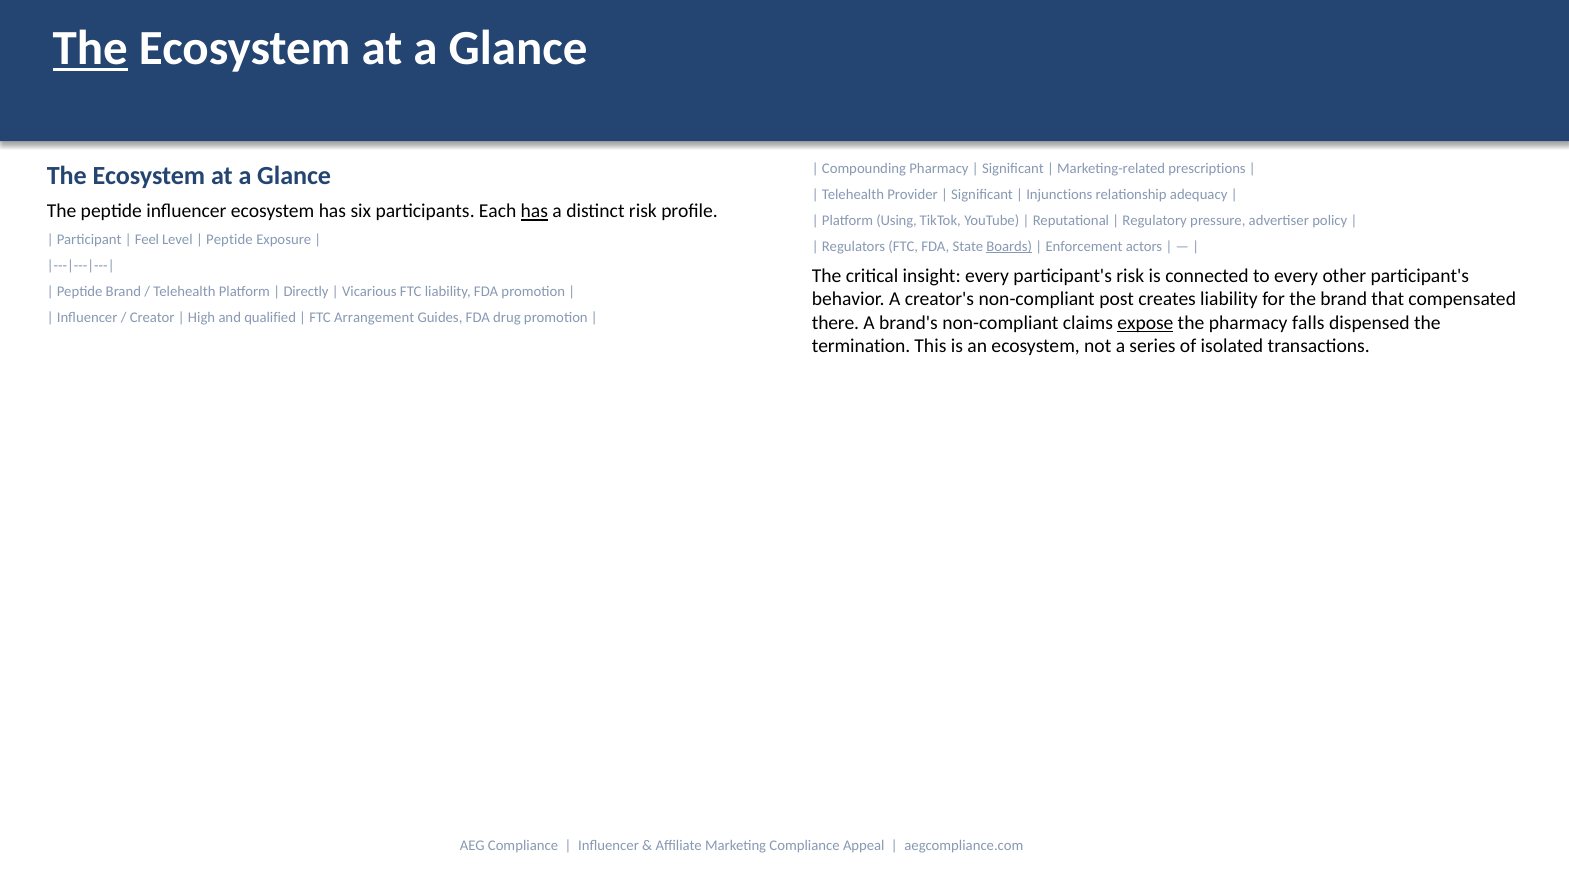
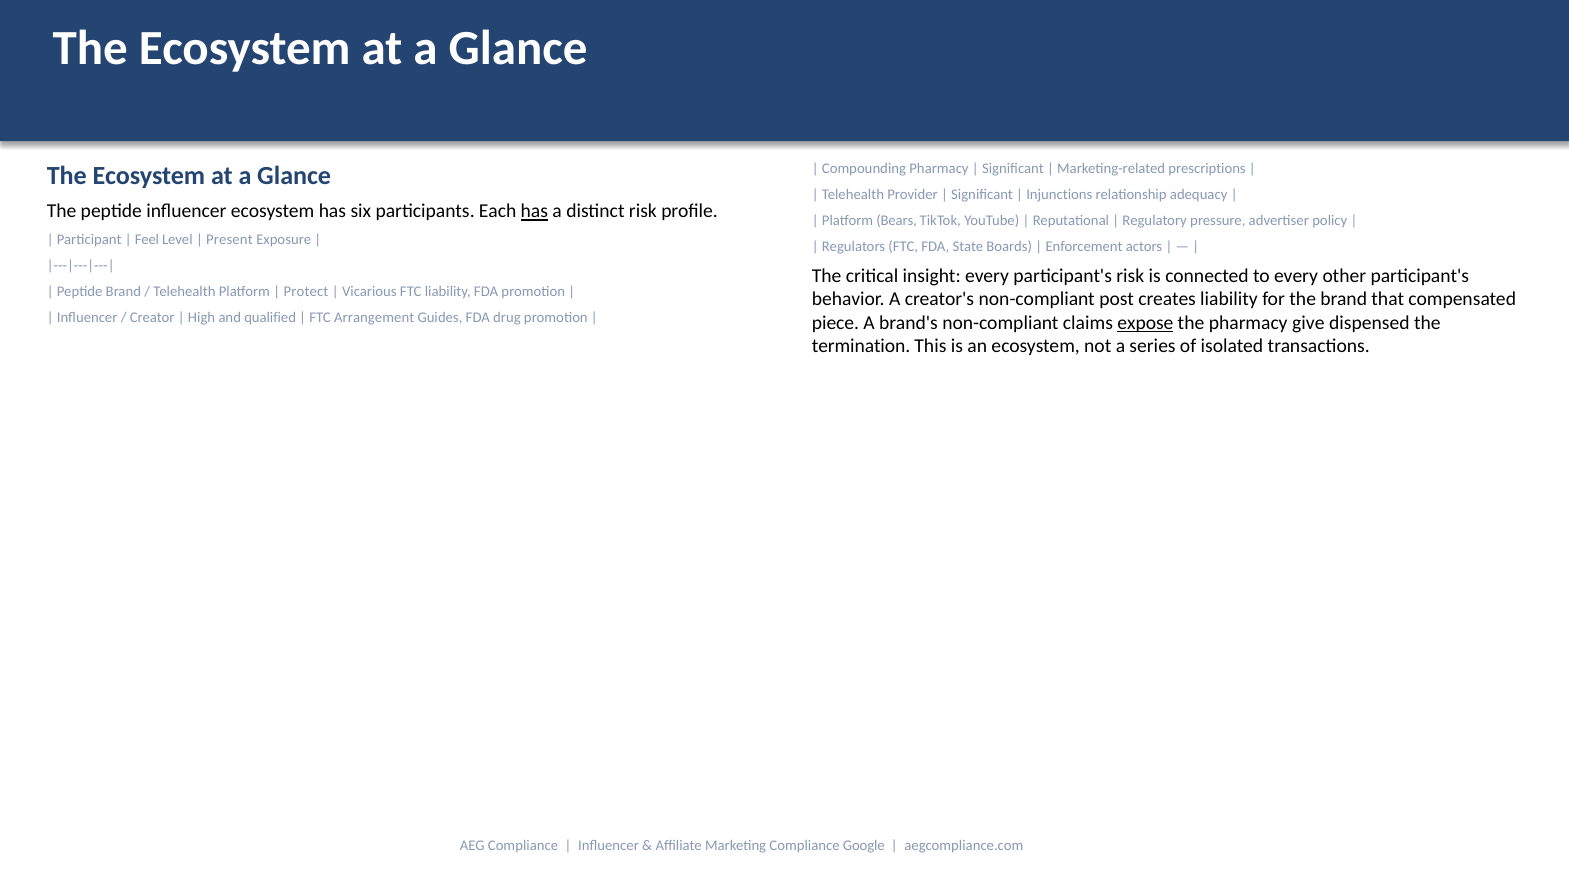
The at (90, 48) underline: present -> none
Using: Using -> Bears
Peptide at (229, 240): Peptide -> Present
Boards underline: present -> none
Directly: Directly -> Protect
there: there -> piece
falls: falls -> give
Appeal: Appeal -> Google
